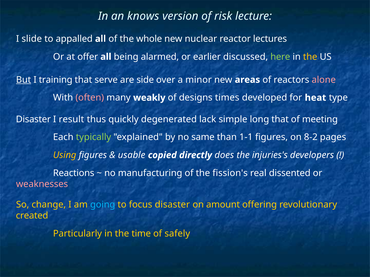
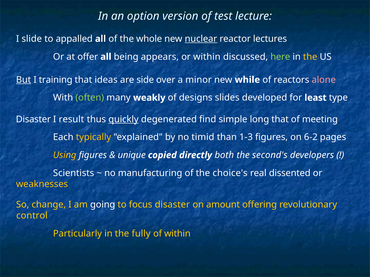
knows: knows -> option
risk: risk -> test
nuclear underline: none -> present
alarmed: alarmed -> appears
or earlier: earlier -> within
serve: serve -> ideas
areas: areas -> while
often colour: pink -> light green
times: times -> slides
heat: heat -> least
quickly underline: none -> present
lack: lack -> find
typically colour: light green -> yellow
same: same -> timid
1-1: 1-1 -> 1-3
8-2: 8-2 -> 6-2
usable: usable -> unique
does: does -> both
injuries's: injuries's -> second's
Reactions: Reactions -> Scientists
fission's: fission's -> choice's
weaknesses colour: pink -> yellow
going colour: light blue -> white
created: created -> control
time: time -> fully
of safely: safely -> within
